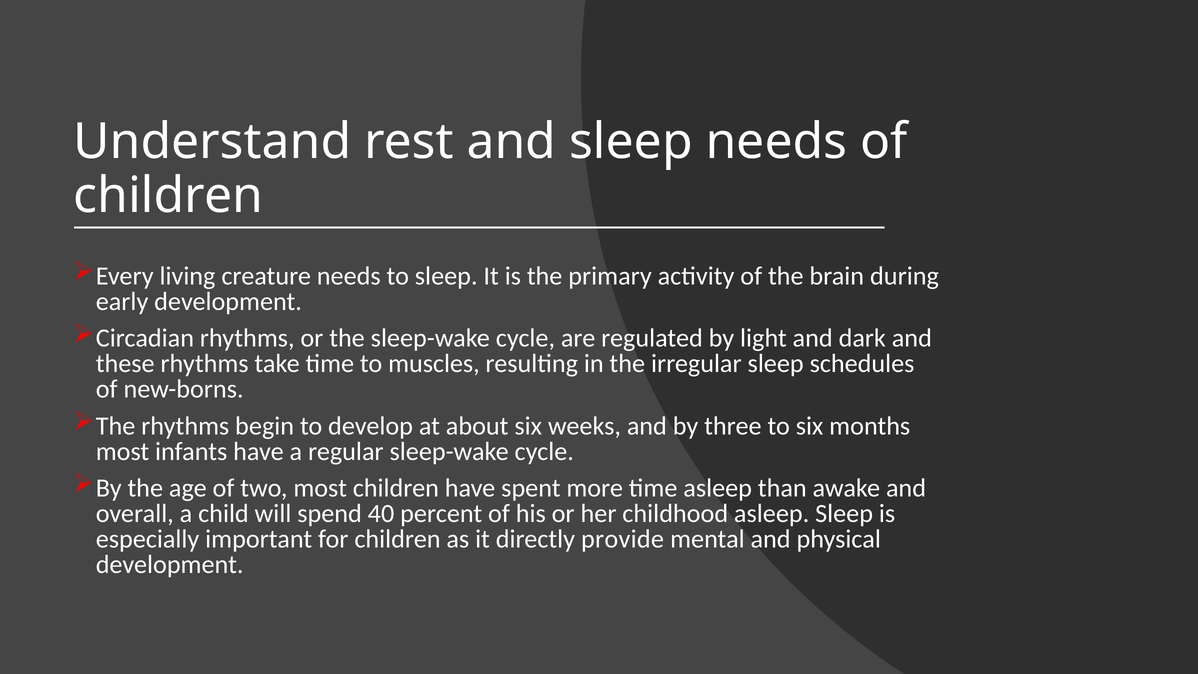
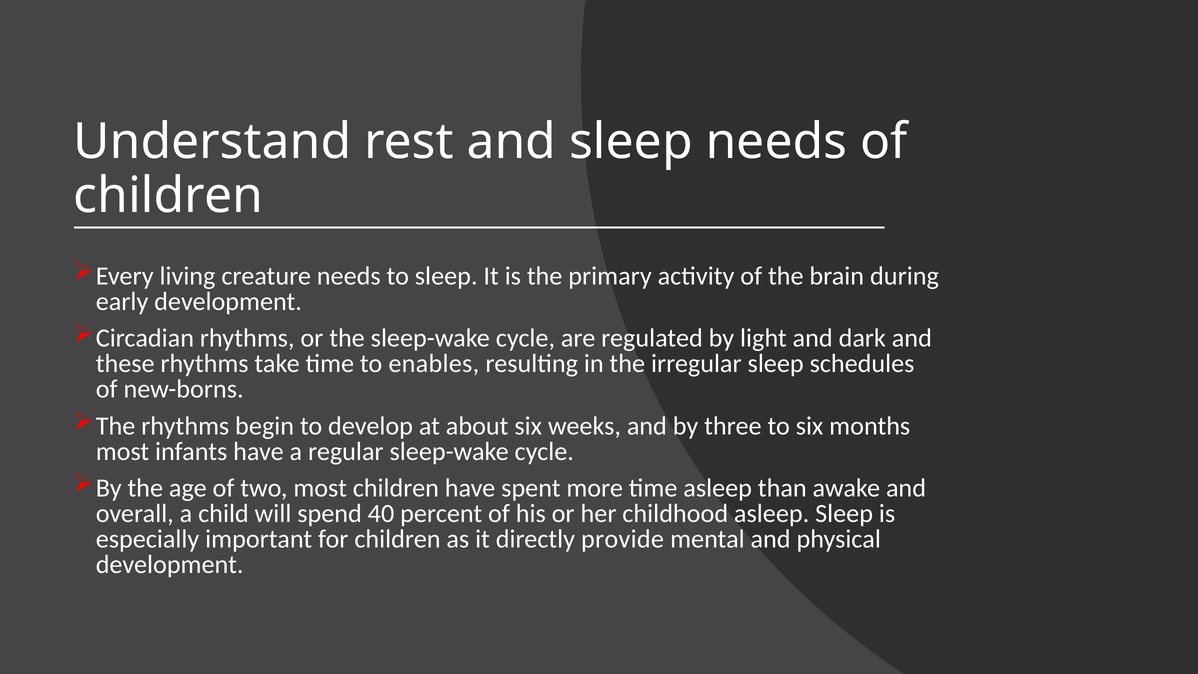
muscles: muscles -> enables
